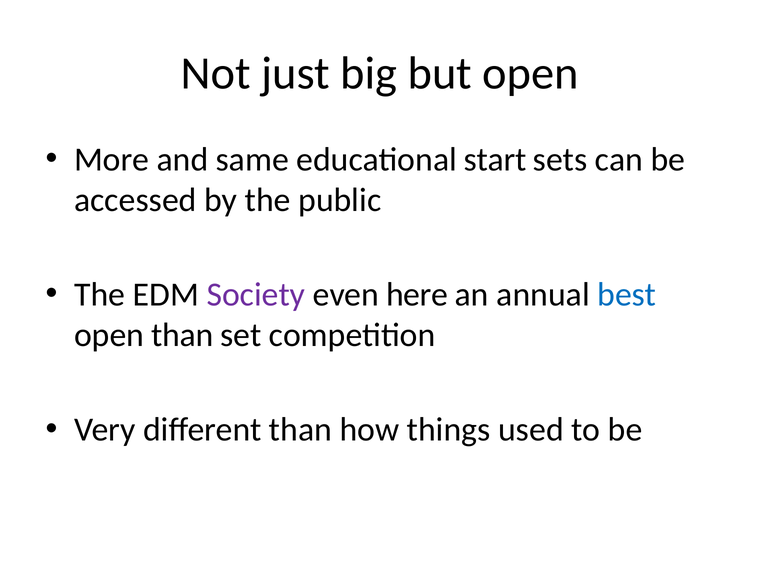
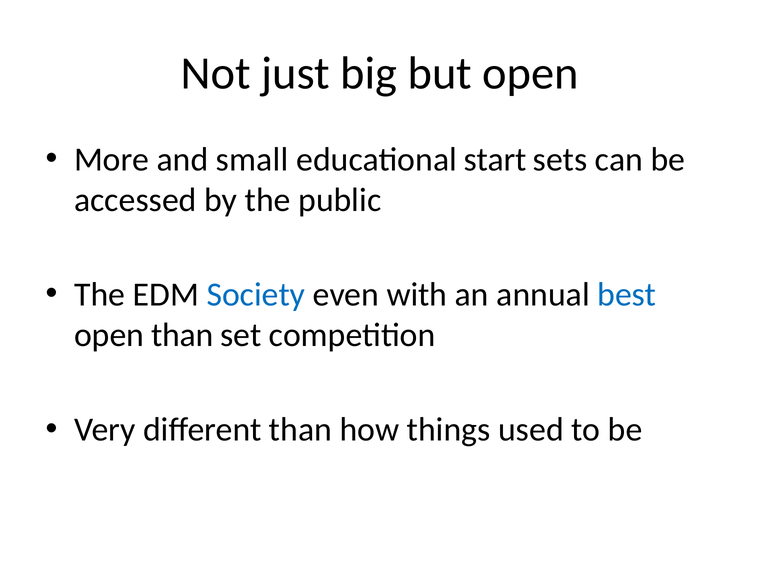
same: same -> small
Society colour: purple -> blue
here: here -> with
